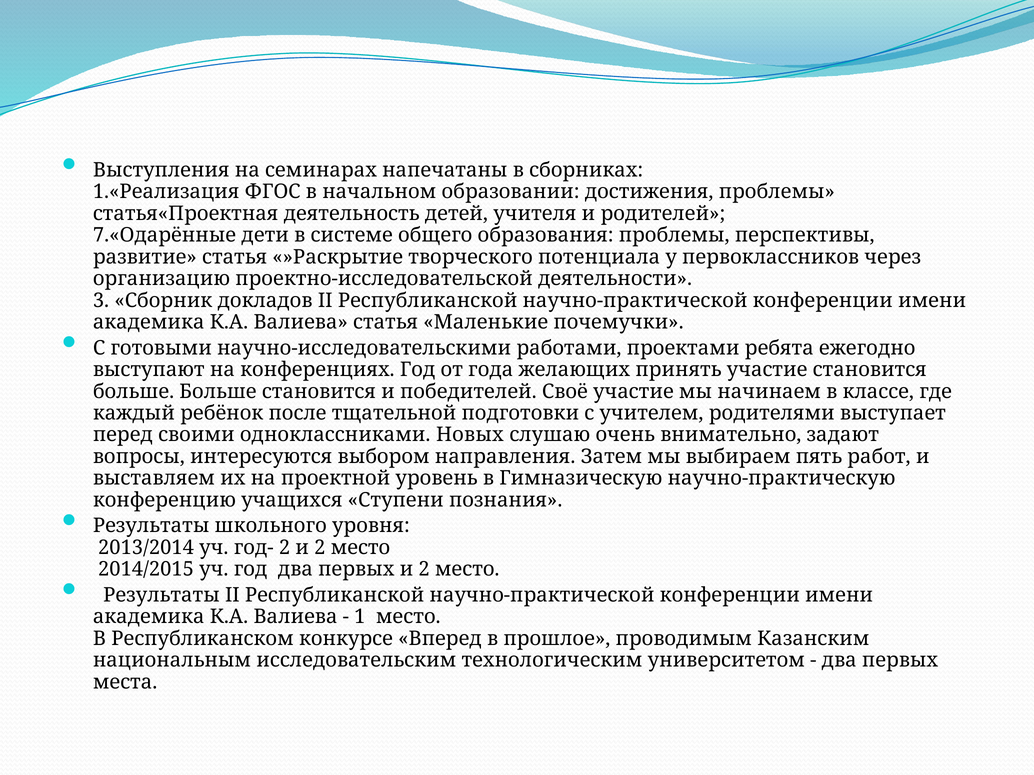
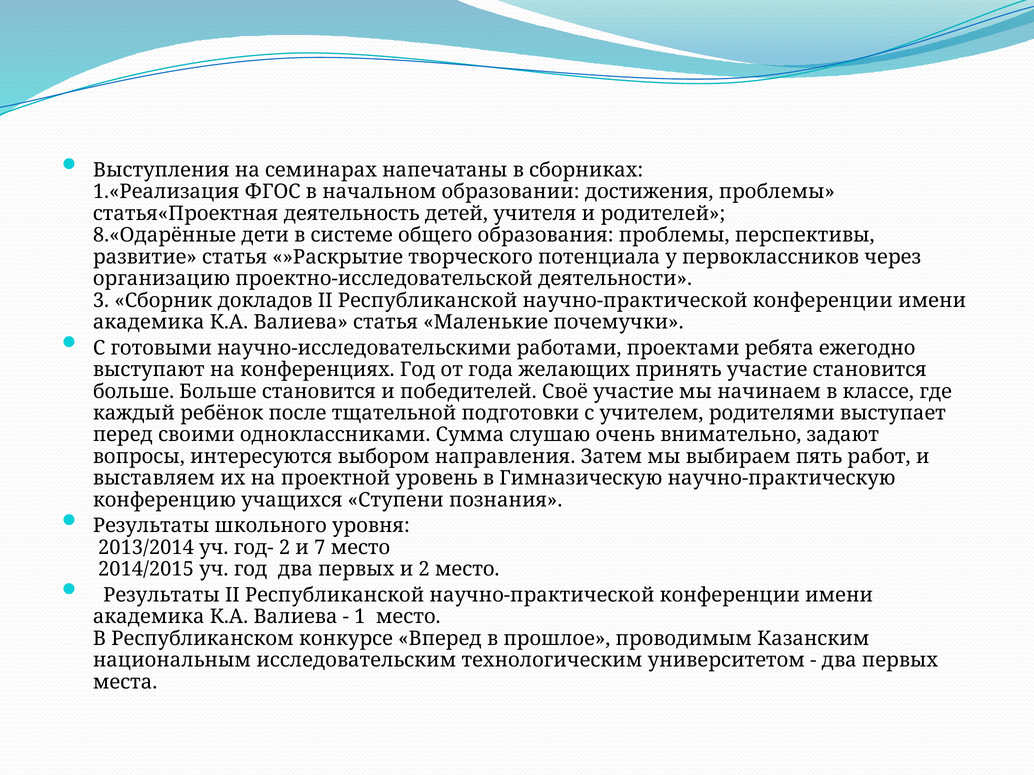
7.«Одарённые: 7.«Одарённые -> 8.«Одарённые
Новых: Новых -> Сумма
2 и 2: 2 -> 7
